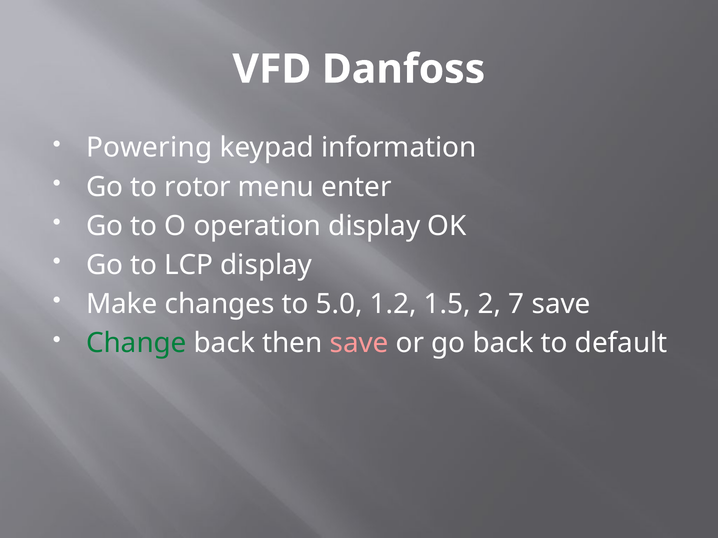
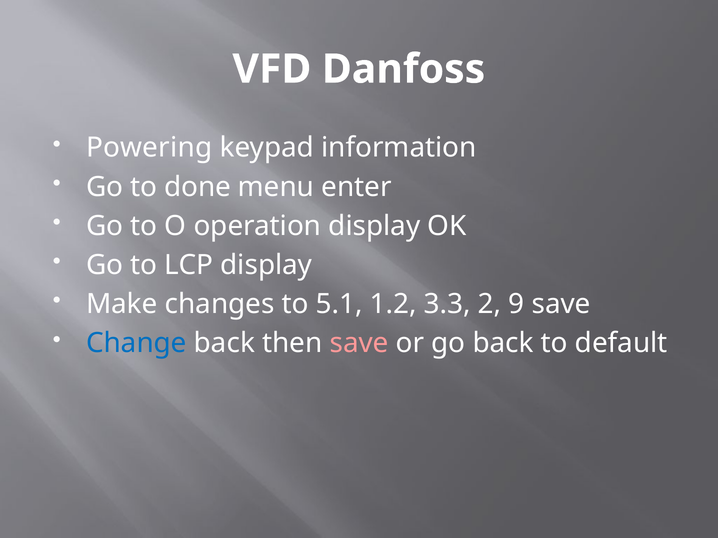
rotor: rotor -> done
5.0: 5.0 -> 5.1
1.5: 1.5 -> 3.3
7: 7 -> 9
Change colour: green -> blue
